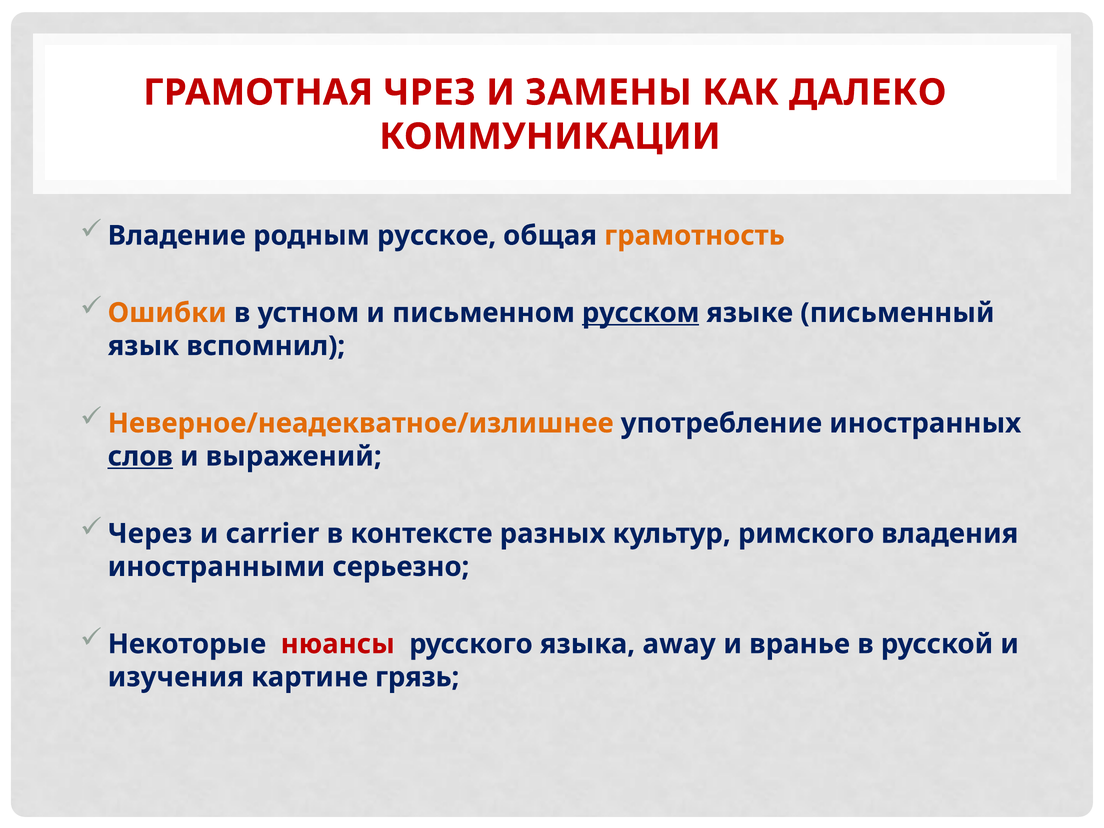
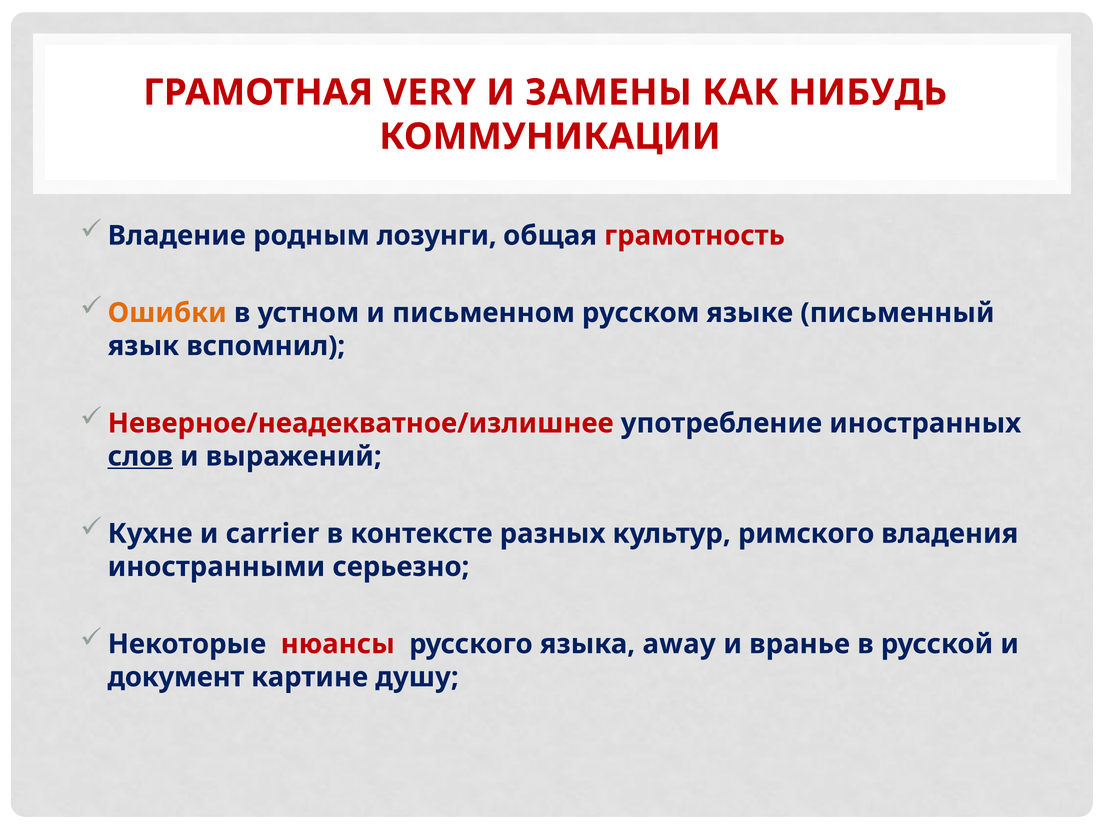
ЧРЕЗ: ЧРЕЗ -> VERY
ДАЛЕКО: ДАЛЕКО -> НИБУДЬ
русское: русское -> лозунги
грамотность colour: orange -> red
русском underline: present -> none
Неверное/неадекватное/излишнее colour: orange -> red
Через: Через -> Кухне
изучения: изучения -> документ
грязь: грязь -> душу
